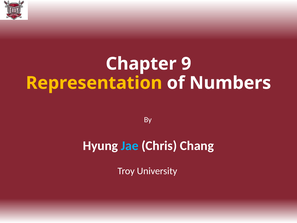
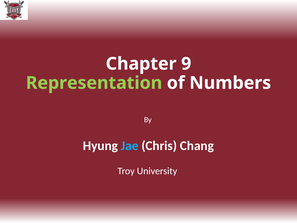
Representation colour: yellow -> light green
